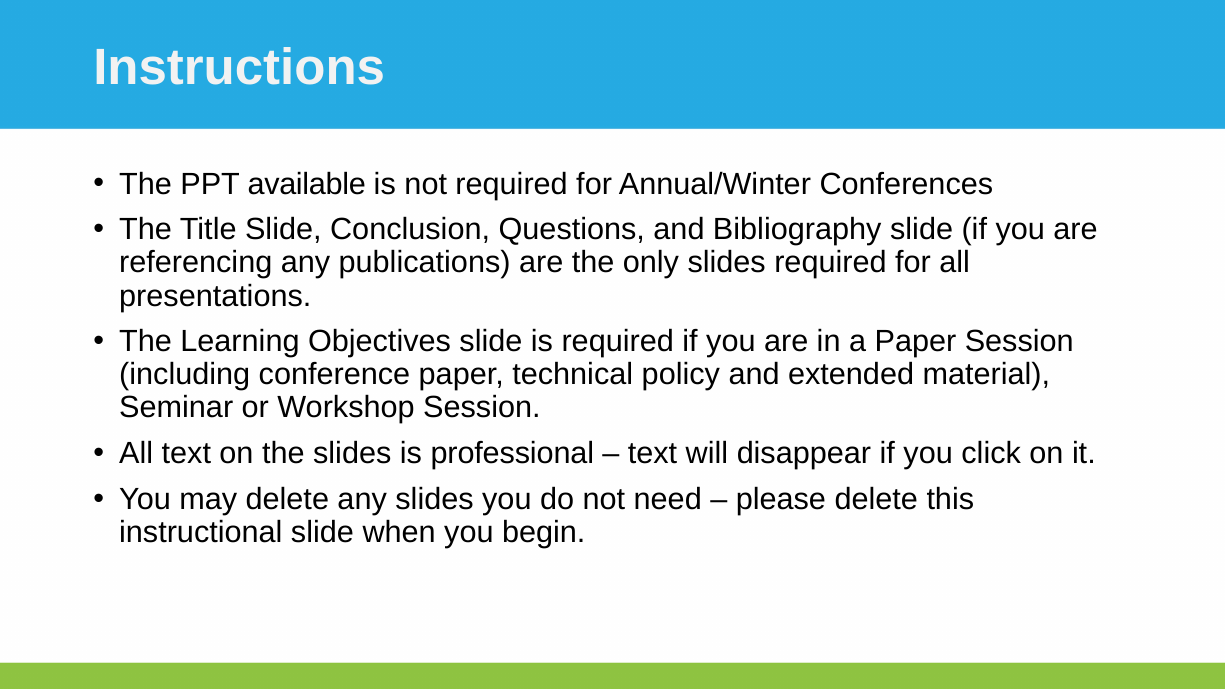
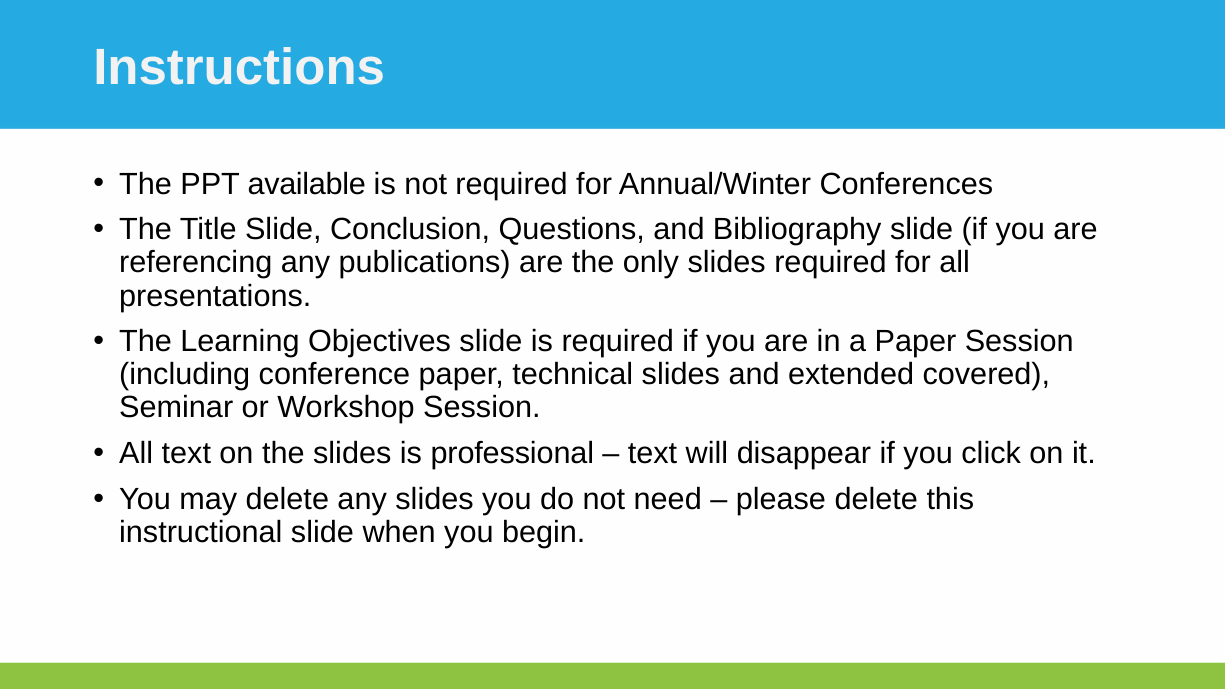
technical policy: policy -> slides
material: material -> covered
